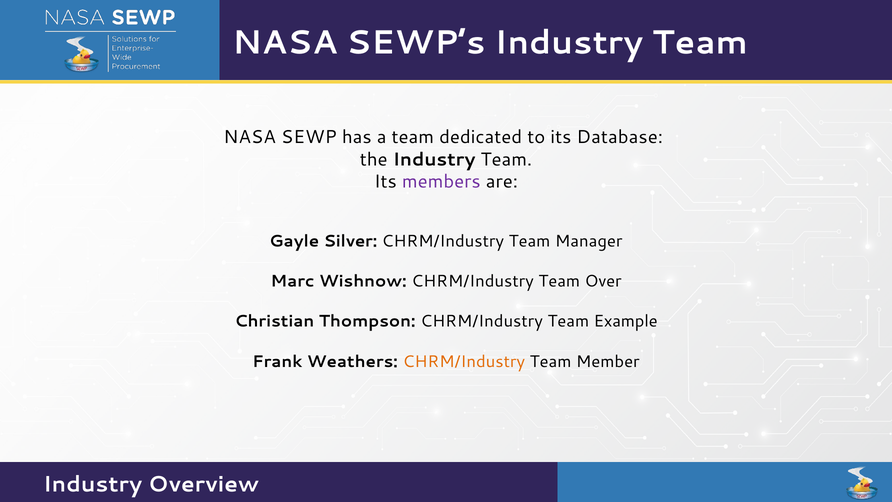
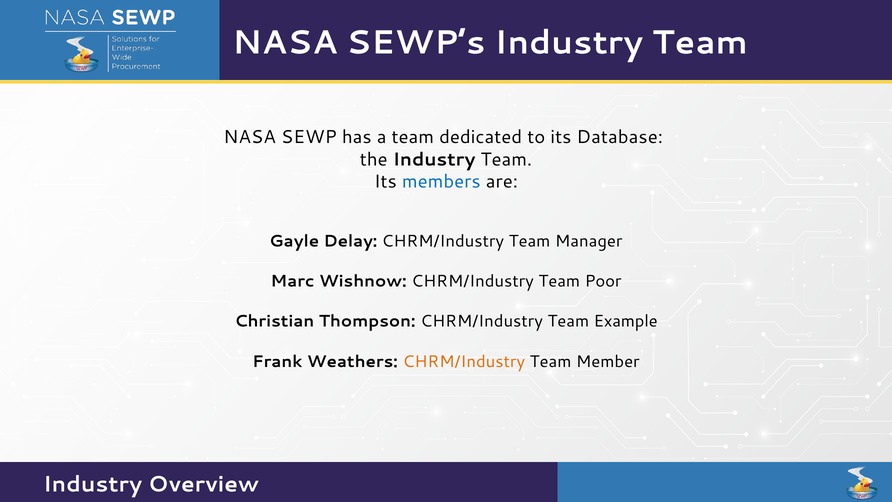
members colour: purple -> blue
Silver: Silver -> Delay
Over: Over -> Poor
